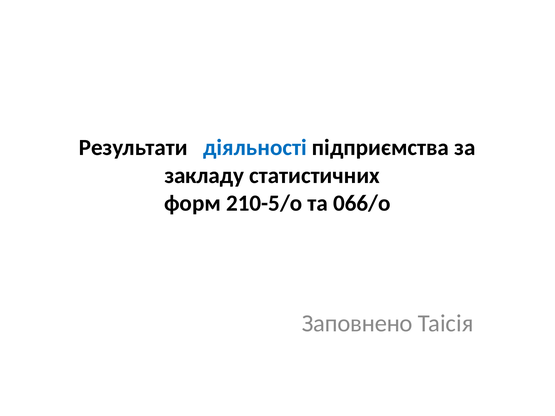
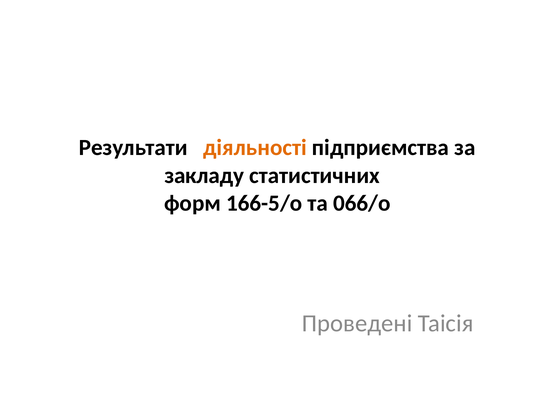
діяльності colour: blue -> orange
210-5/о: 210-5/о -> 166-5/о
Заповнено: Заповнено -> Проведені
